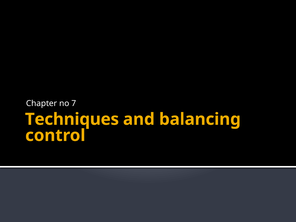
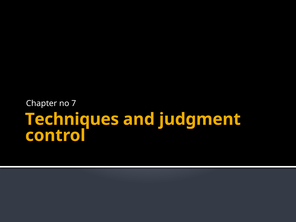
balancing: balancing -> judgment
